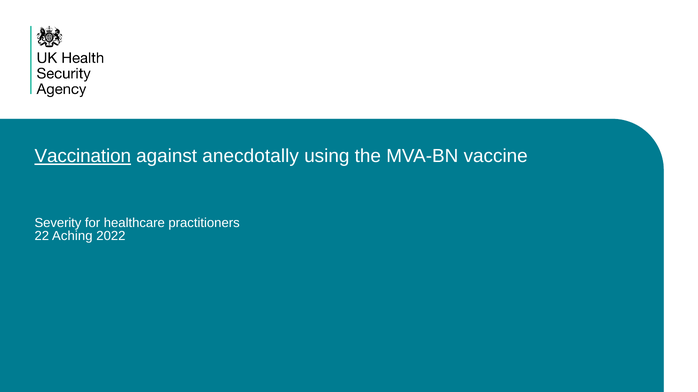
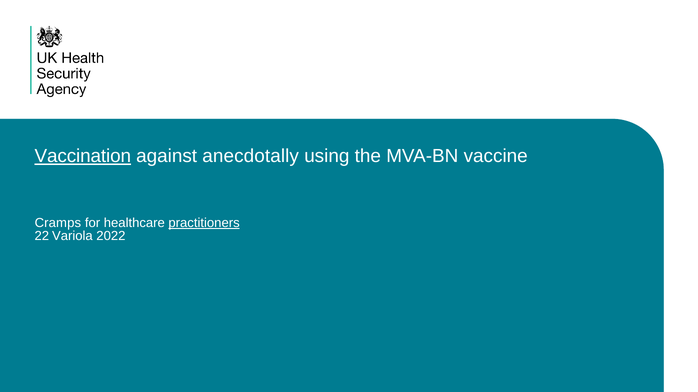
Severity: Severity -> Cramps
practitioners underline: none -> present
Aching: Aching -> Variola
